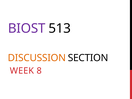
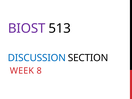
DISCUSSION colour: orange -> blue
